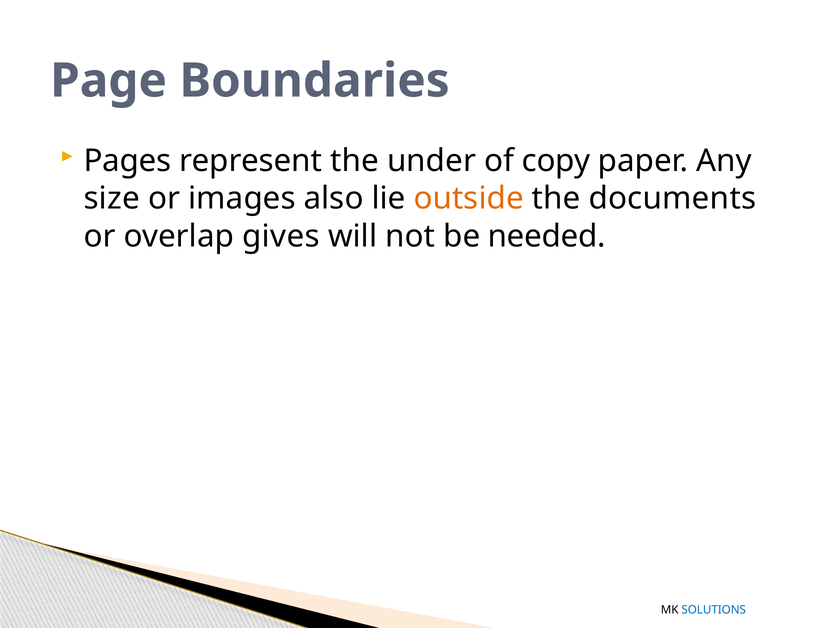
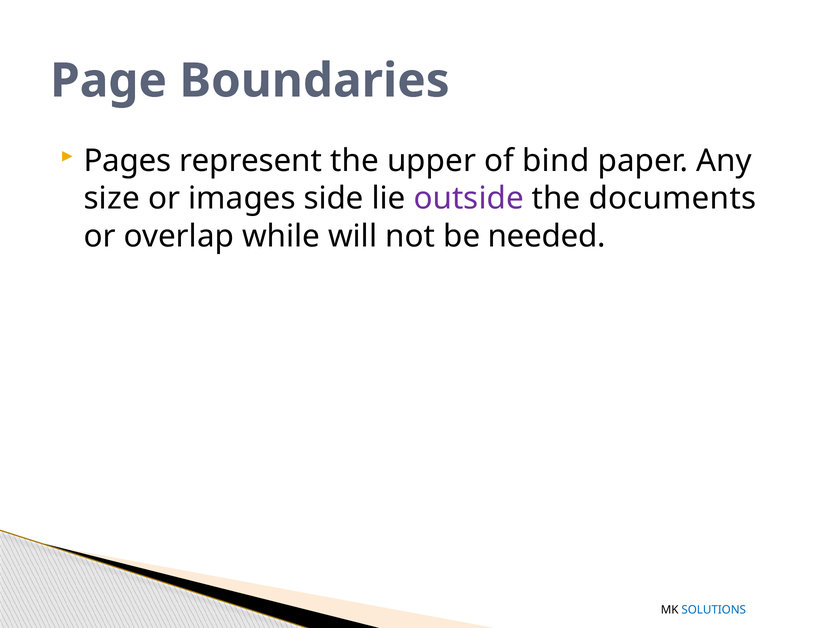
under: under -> upper
copy: copy -> bind
also: also -> side
outside colour: orange -> purple
gives: gives -> while
